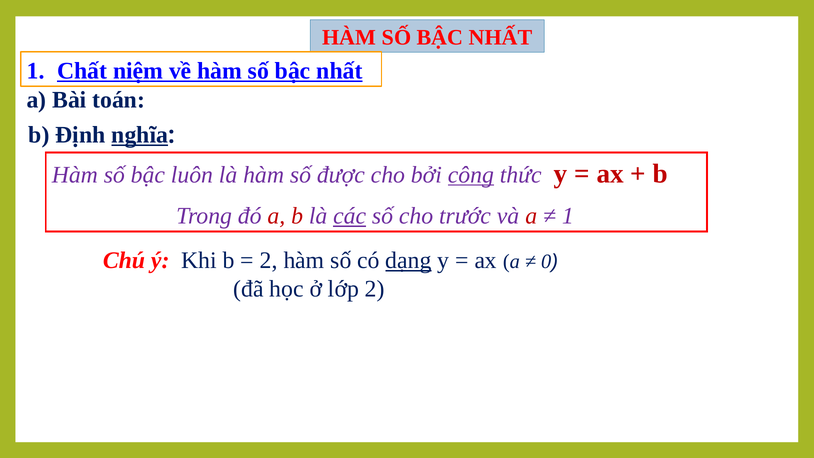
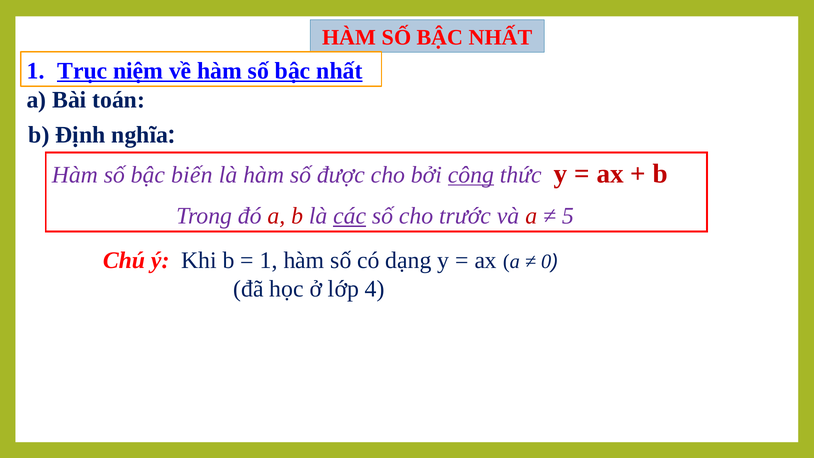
Chất: Chất -> Trục
nghĩa underline: present -> none
luôn: luôn -> biến
1 at (568, 216): 1 -> 5
2 at (269, 260): 2 -> 1
dạng underline: present -> none
lớp 2: 2 -> 4
